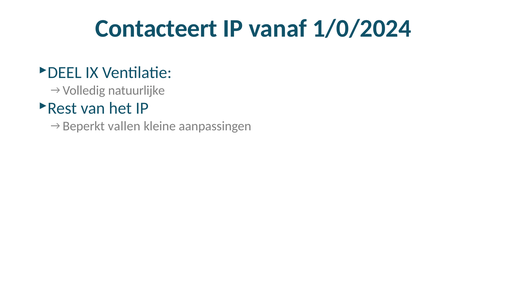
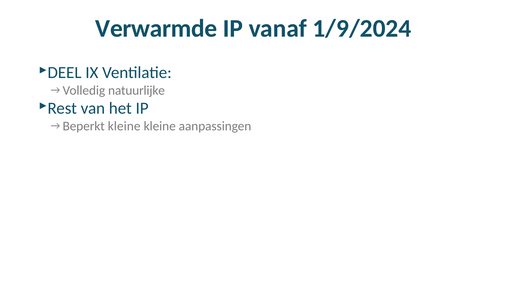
Contacteert: Contacteert -> Verwarmde
1/0/2024: 1/0/2024 -> 1/9/2024
vallen at (124, 126): vallen -> kleine
